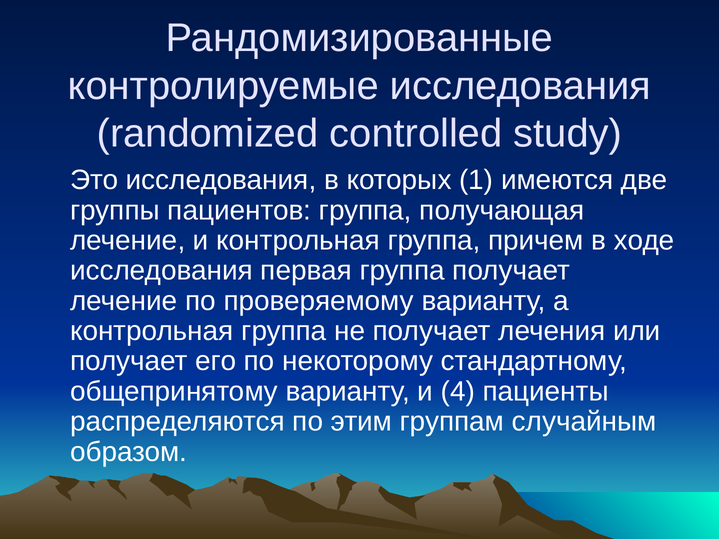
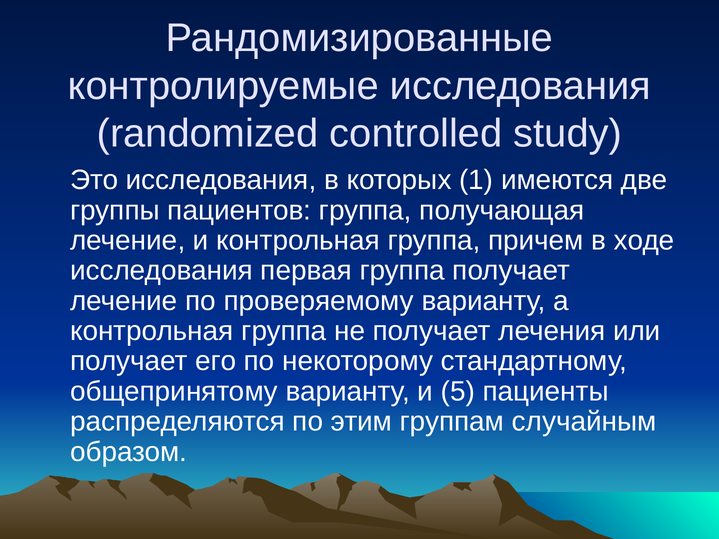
4: 4 -> 5
